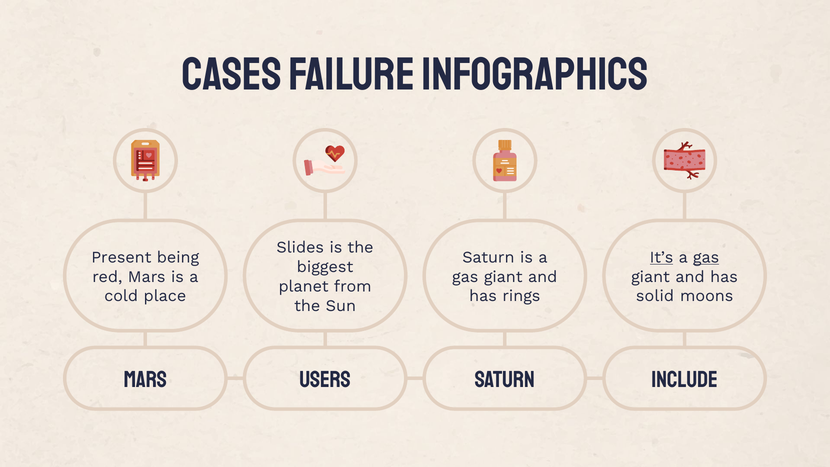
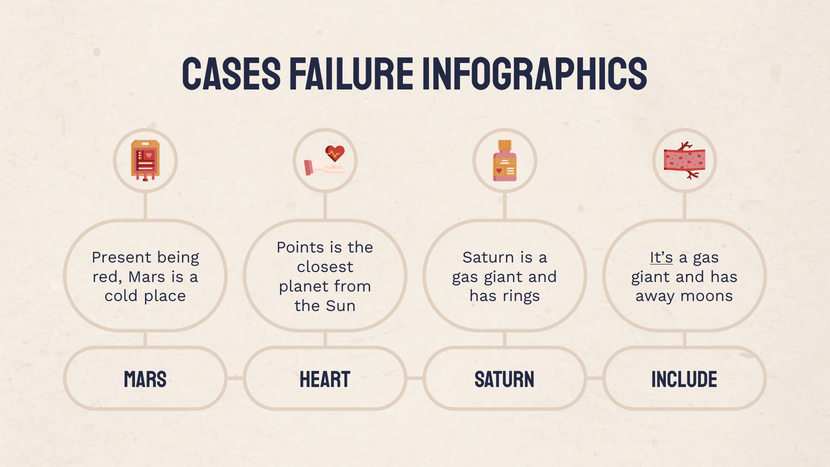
Slides: Slides -> Points
gas at (706, 257) underline: present -> none
biggest: biggest -> closest
solid: solid -> away
Users: Users -> Heart
